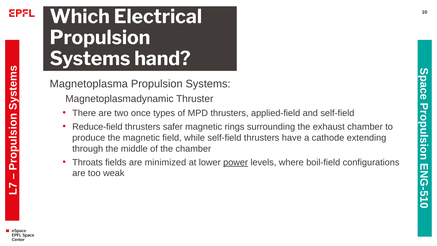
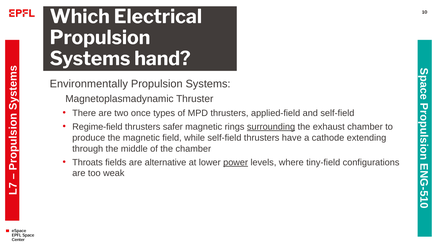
Magnetoplasma: Magnetoplasma -> Environmentally
Reduce-field: Reduce-field -> Regime-field
surrounding underline: none -> present
minimized: minimized -> alternative
boil-field: boil-field -> tiny-field
